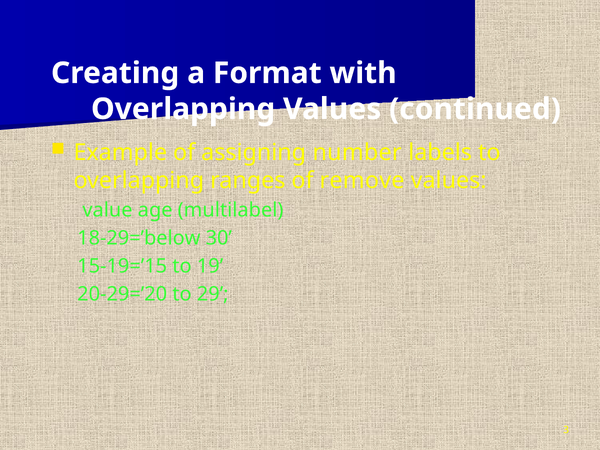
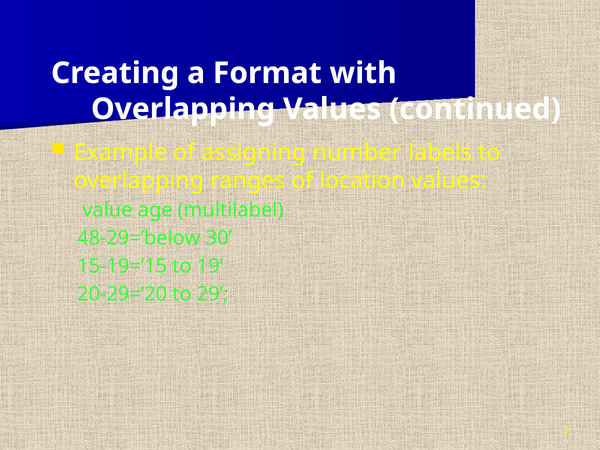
remove: remove -> location
18-29=’below: 18-29=’below -> 48-29=’below
